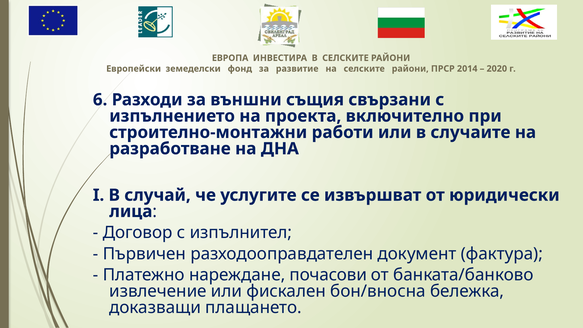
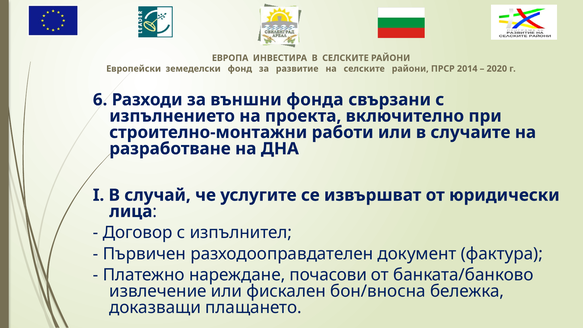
същия: същия -> фонда
